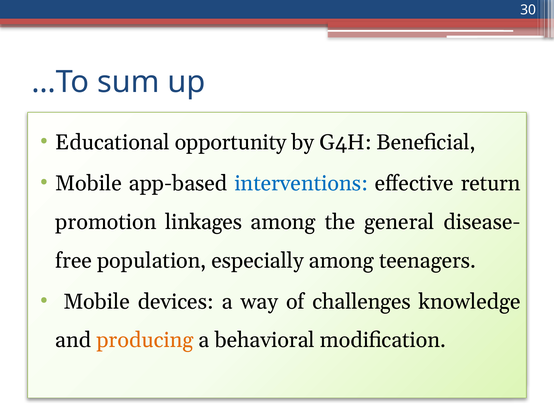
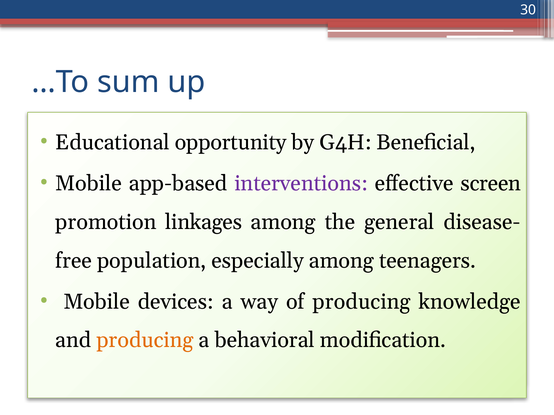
interventions colour: blue -> purple
return: return -> screen
of challenges: challenges -> producing
